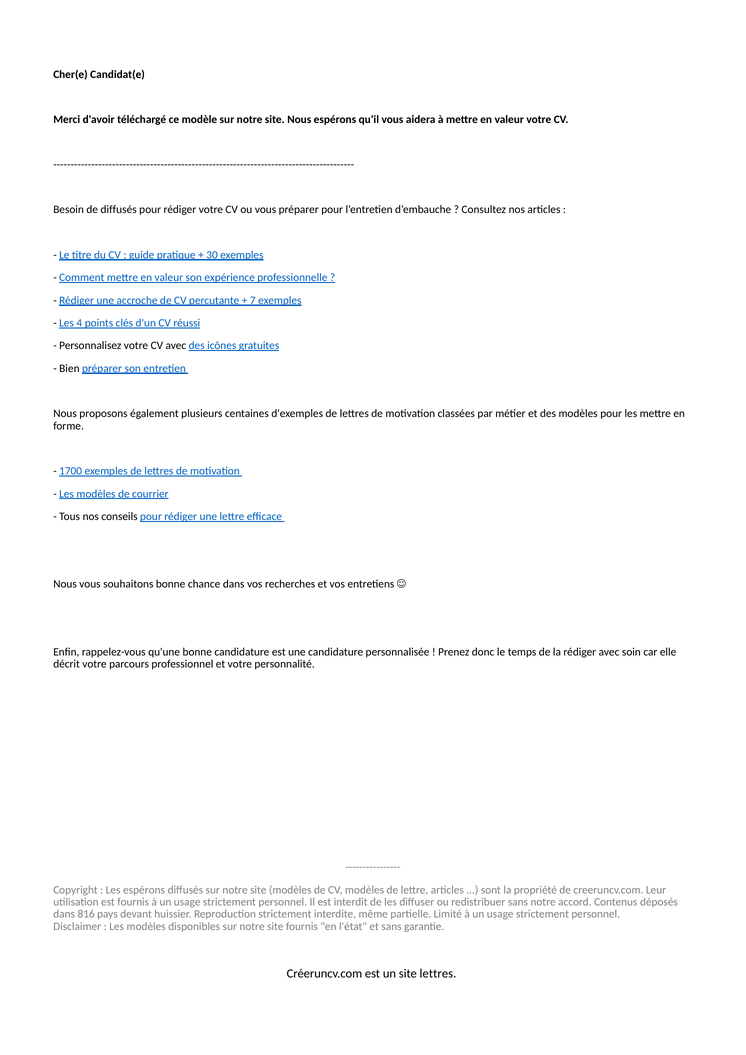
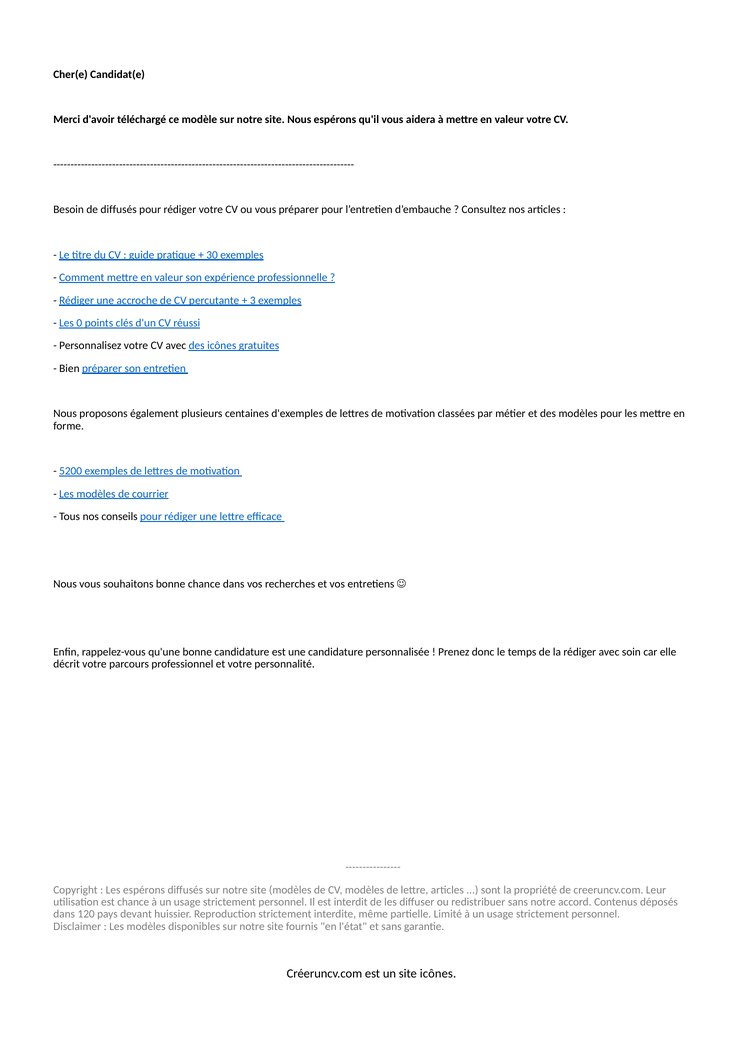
7: 7 -> 3
4: 4 -> 0
1700: 1700 -> 5200
est fournis: fournis -> chance
816: 816 -> 120
site lettres: lettres -> icônes
